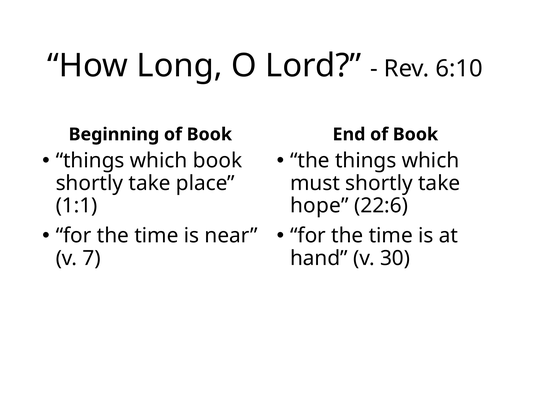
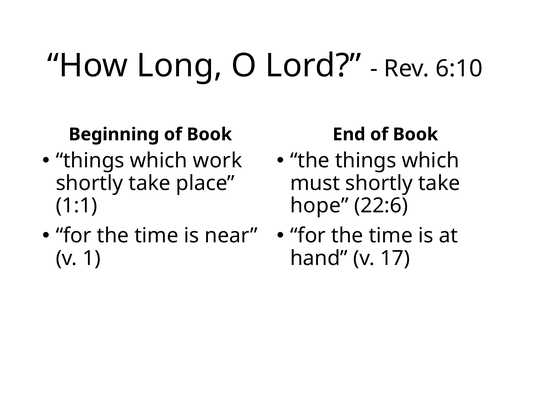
which book: book -> work
7: 7 -> 1
30: 30 -> 17
